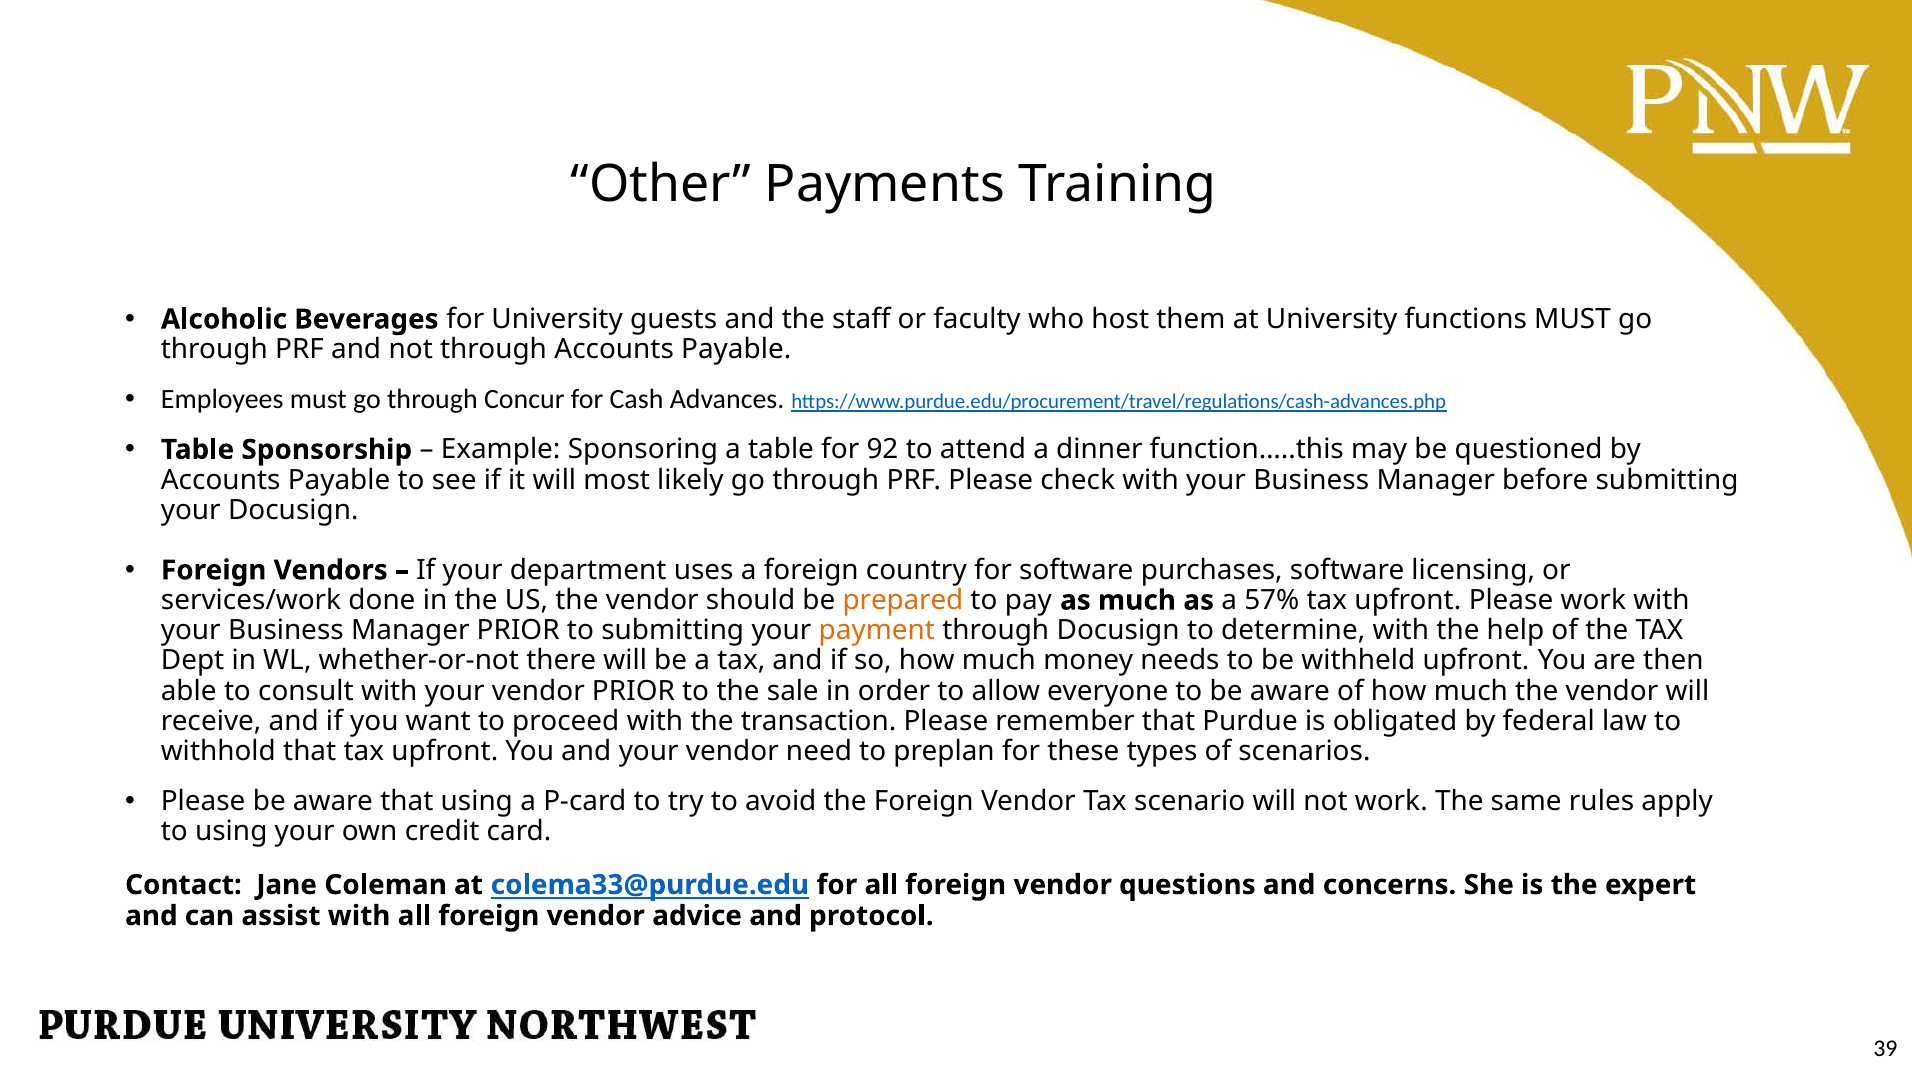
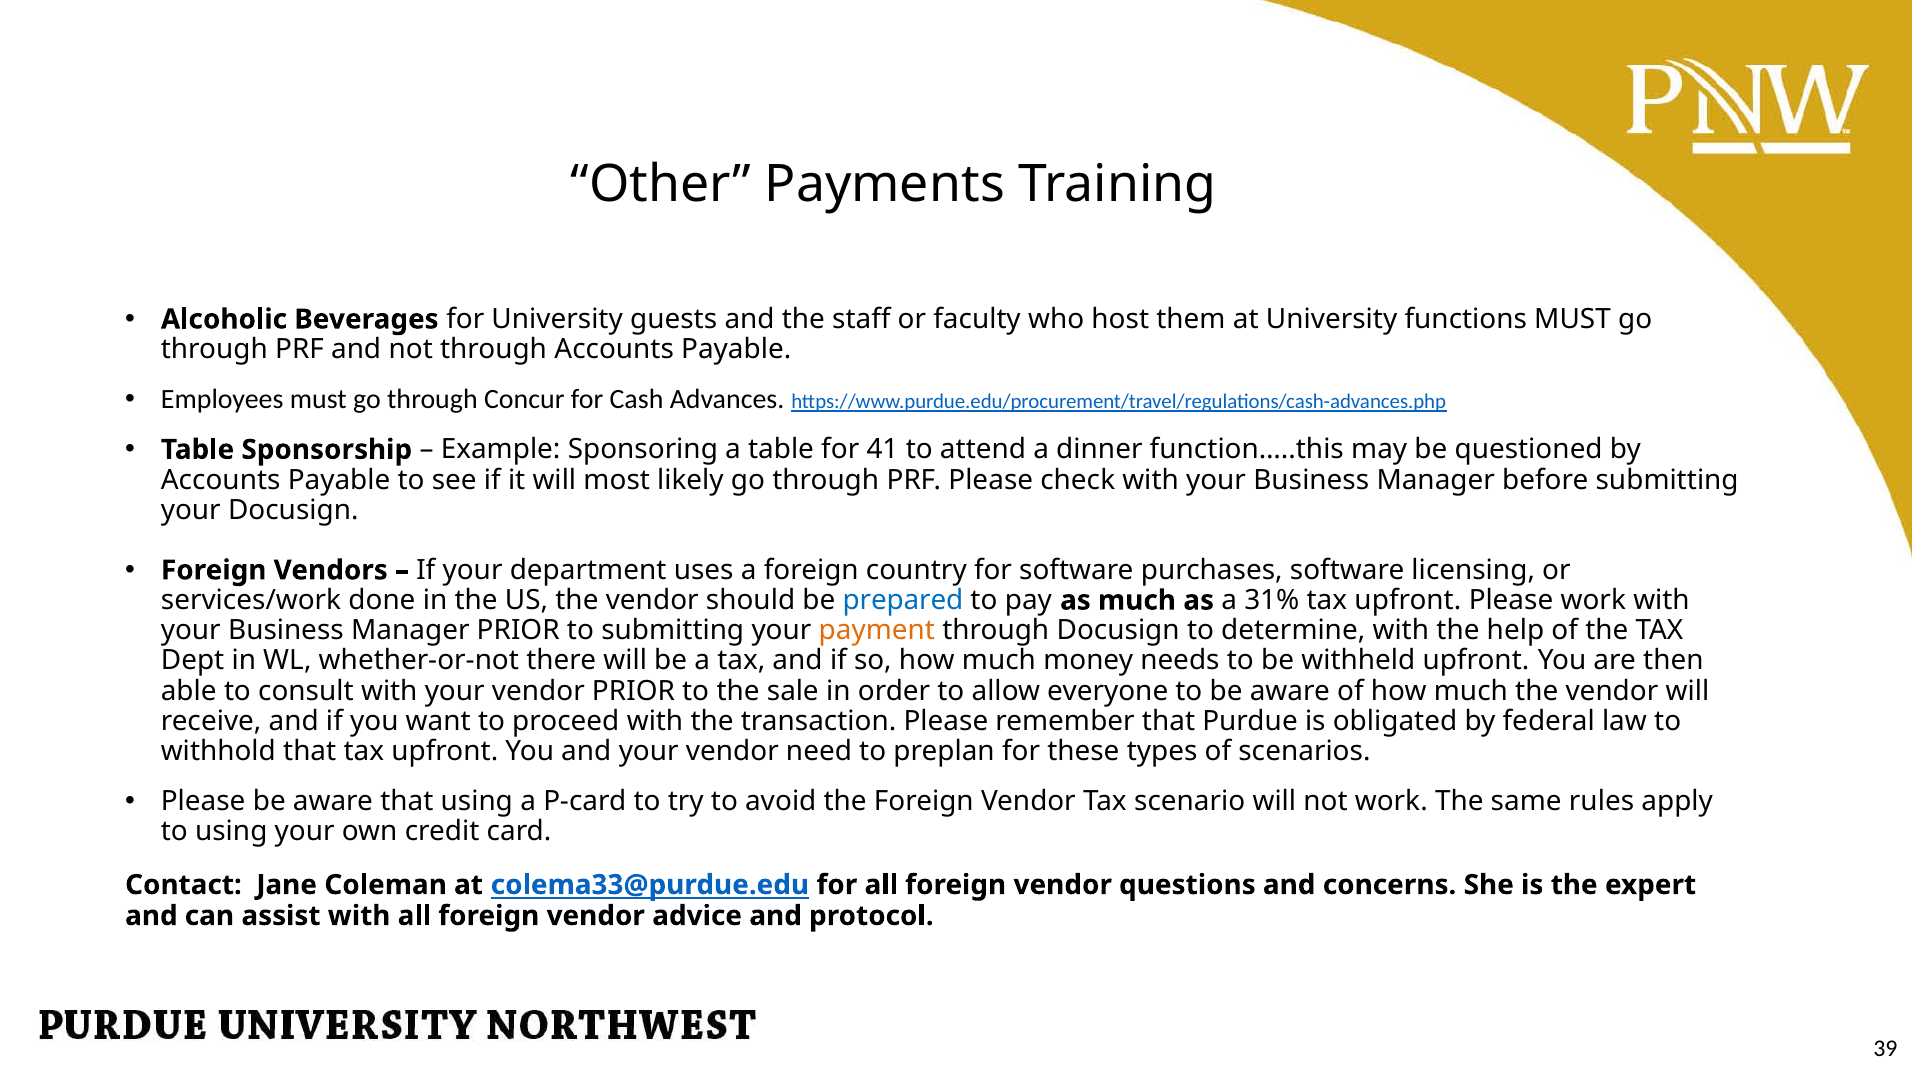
92: 92 -> 41
prepared colour: orange -> blue
57%: 57% -> 31%
